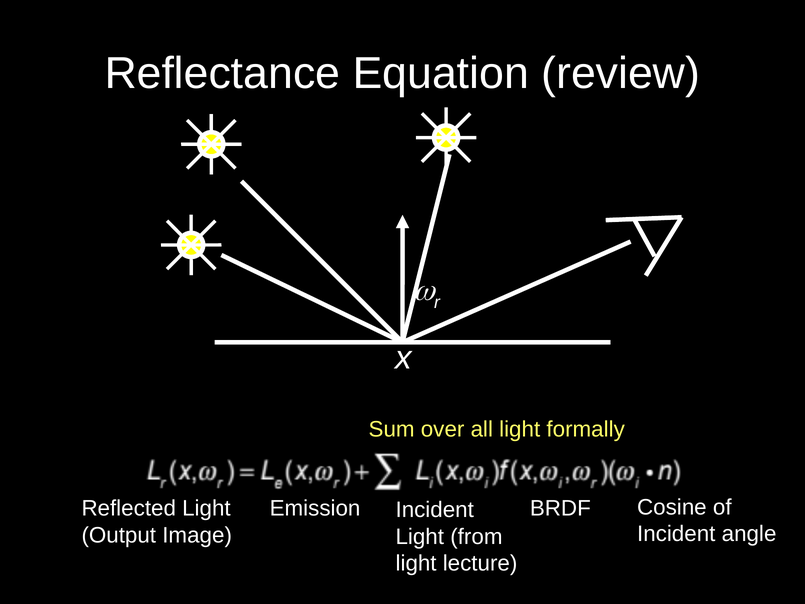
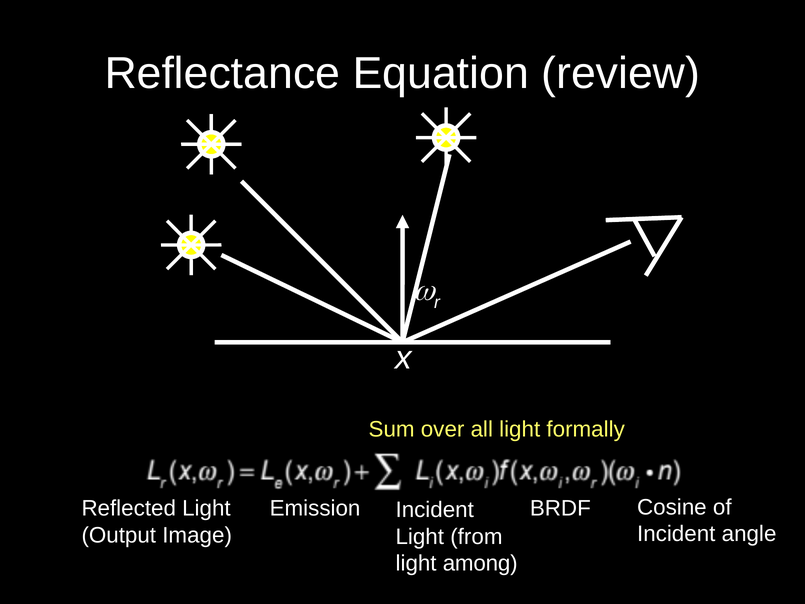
lecture: lecture -> among
